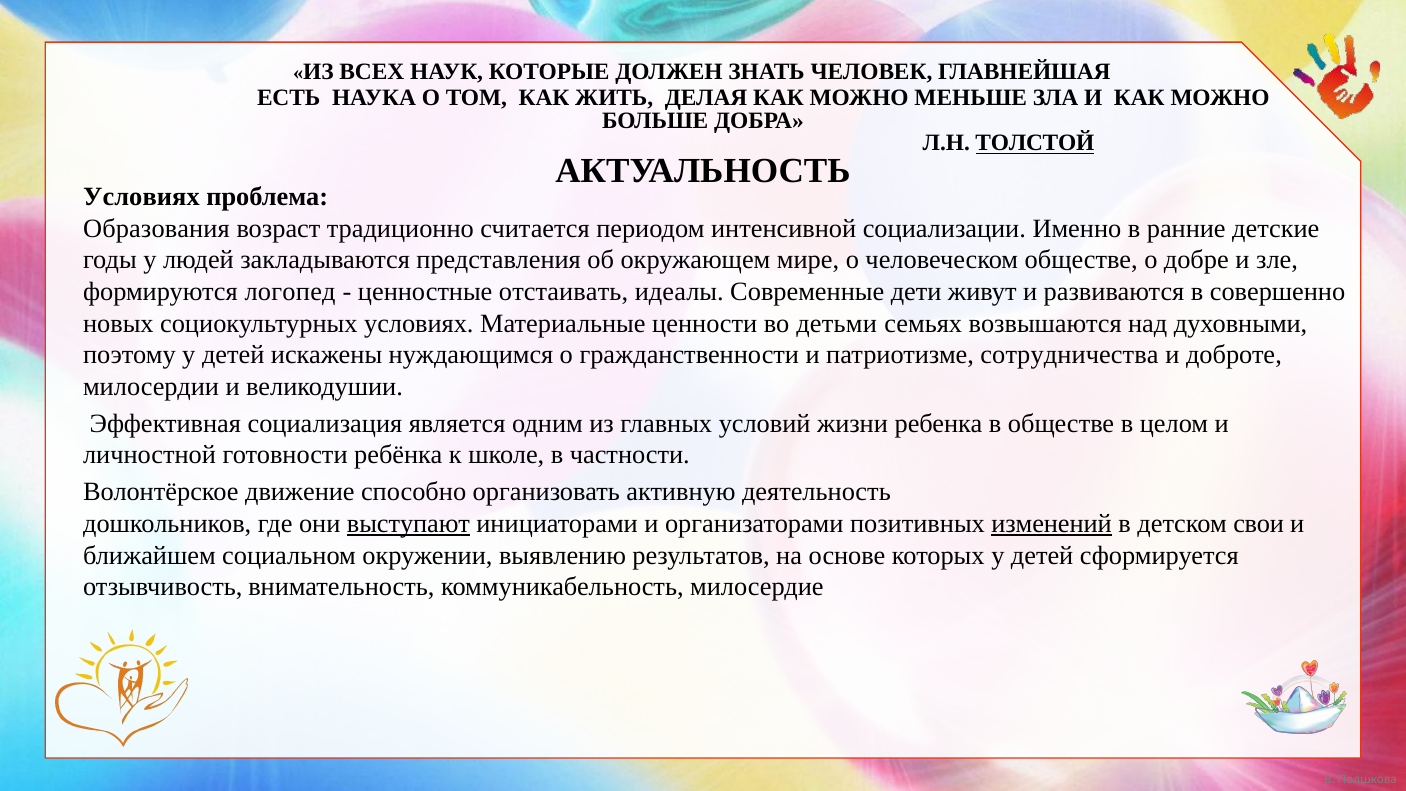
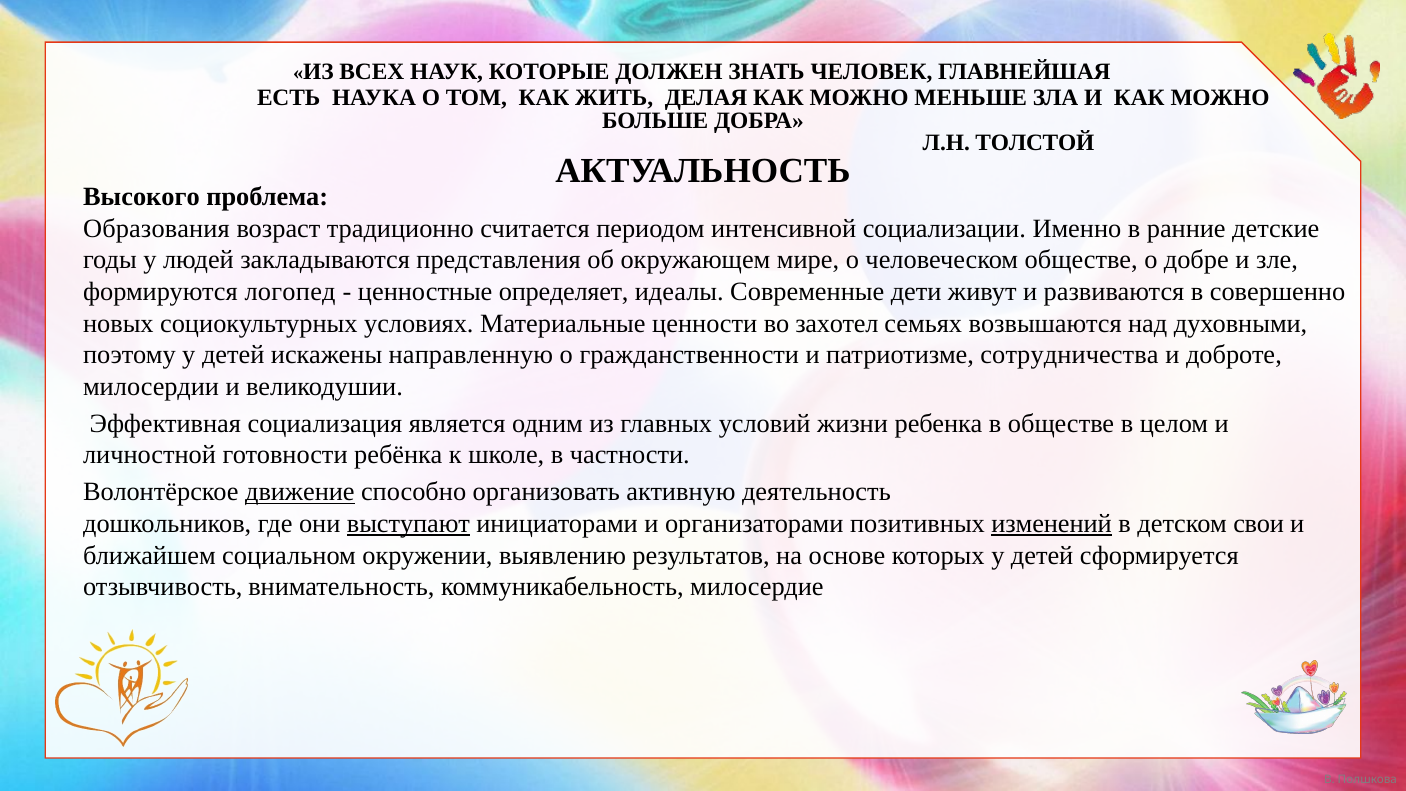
ТОЛСТОЙ underline: present -> none
Условиях at (141, 197): Условиях -> Высокого
отстаивать: отстаивать -> определяет
детьми: детьми -> захотел
нуждающимся: нуждающимся -> направленную
движение underline: none -> present
